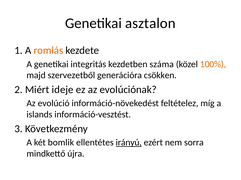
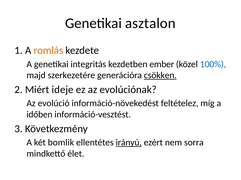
száma: száma -> ember
100% colour: orange -> blue
szervezetből: szervezetből -> szerkezetére
csökken underline: none -> present
islands: islands -> időben
újra: újra -> élet
